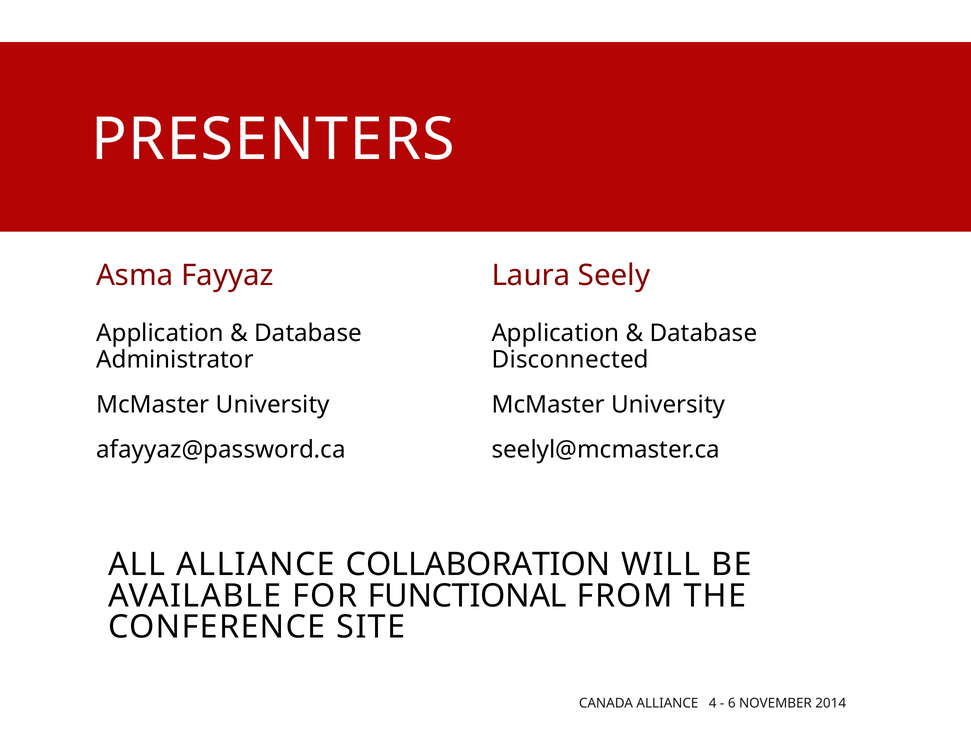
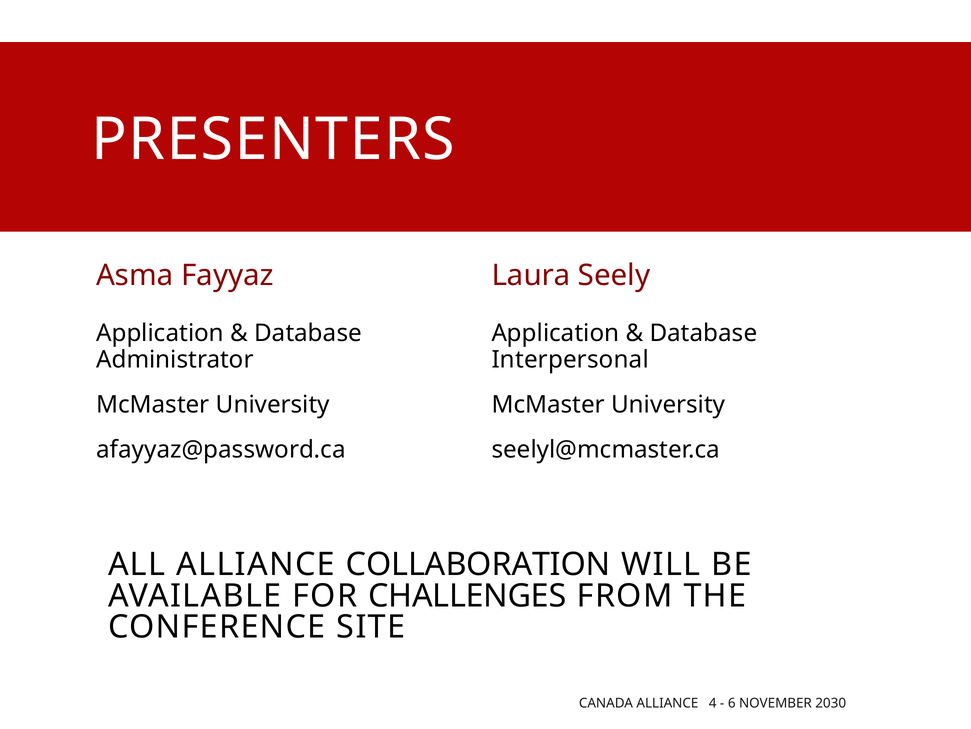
Disconnected: Disconnected -> Interpersonal
FUNCTIONAL: FUNCTIONAL -> CHALLENGES
2014: 2014 -> 2030
